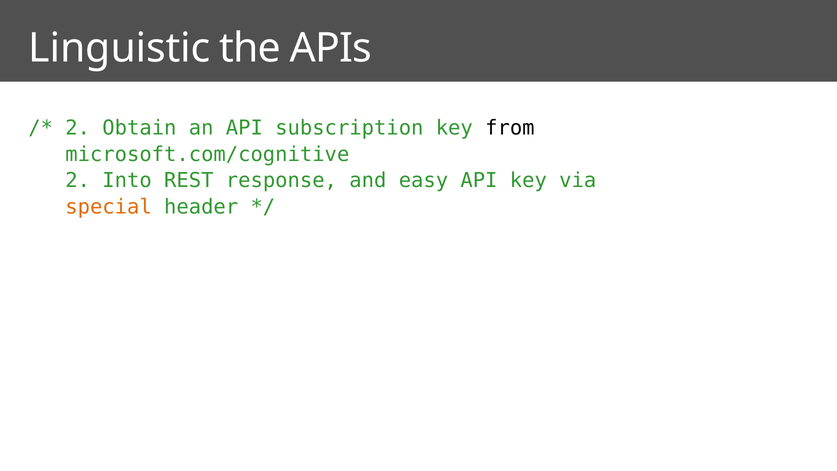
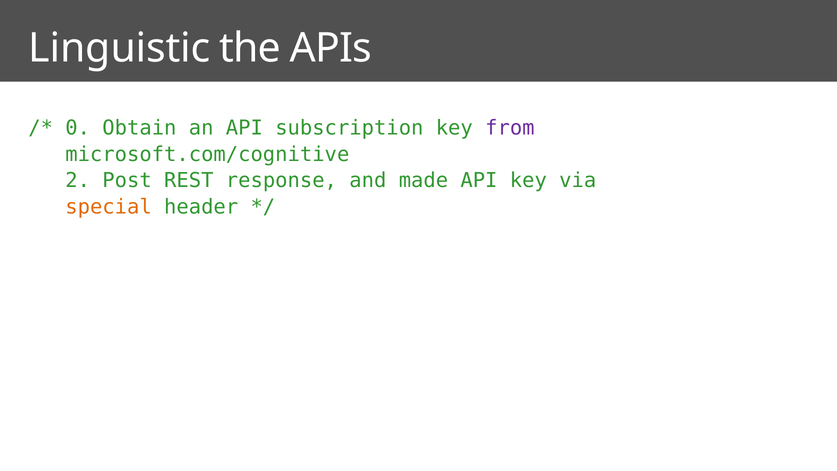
2 at (78, 128): 2 -> 0
from colour: black -> purple
Into: Into -> Post
easy: easy -> made
